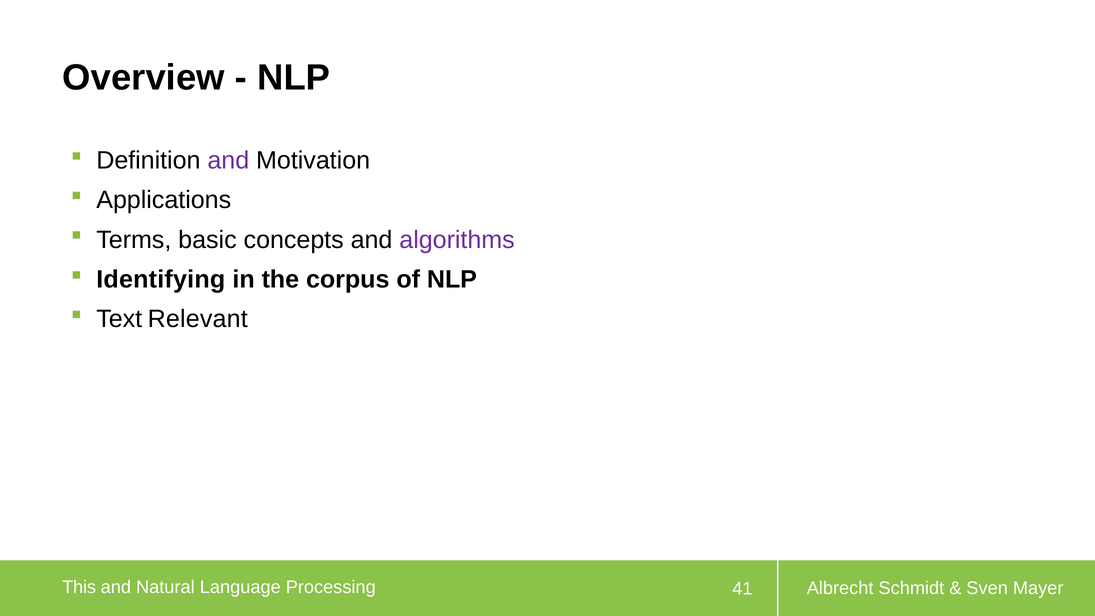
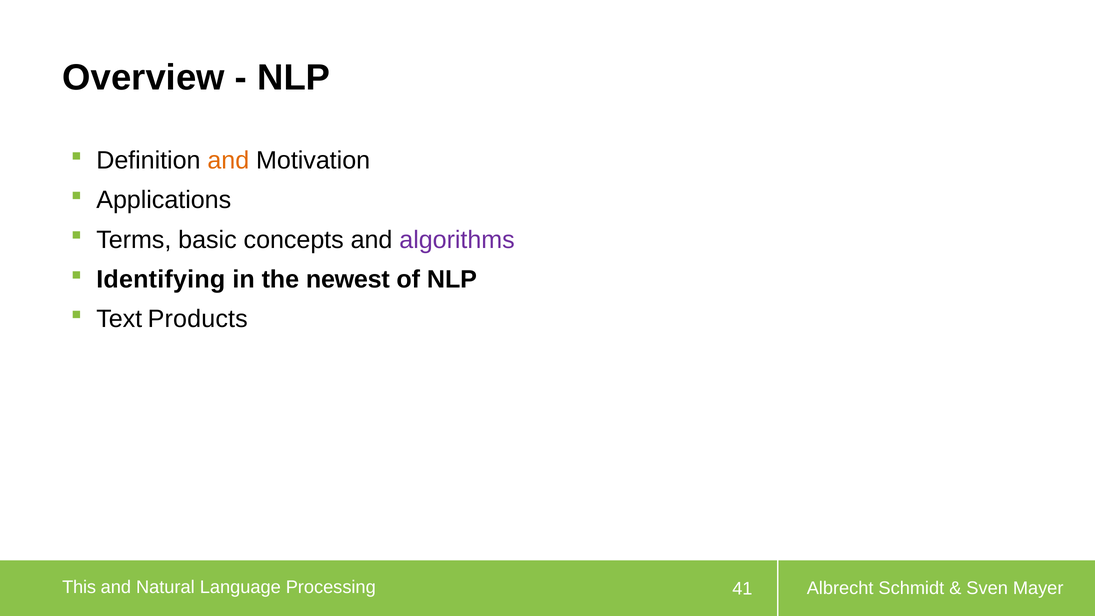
and at (228, 160) colour: purple -> orange
corpus: corpus -> newest
Relevant: Relevant -> Products
